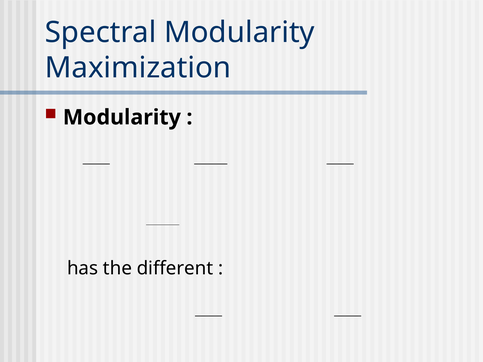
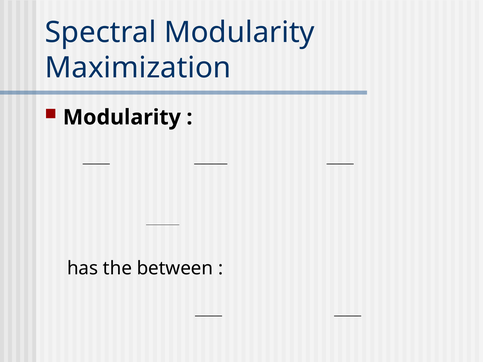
different: different -> between
